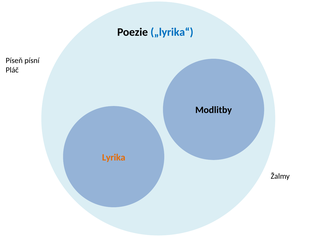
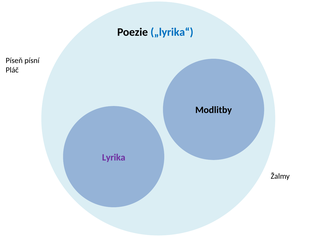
Lyrika colour: orange -> purple
